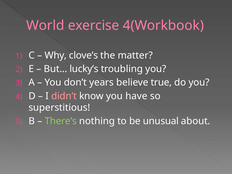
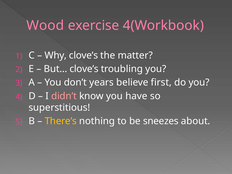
World: World -> Wood
But… lucky’s: lucky’s -> clove’s
true: true -> first
There’s colour: light green -> yellow
unusual: unusual -> sneezes
